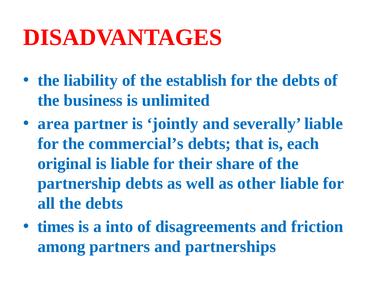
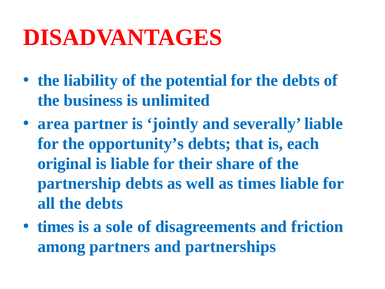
establish: establish -> potential
commercial’s: commercial’s -> opportunity’s
as other: other -> times
into: into -> sole
